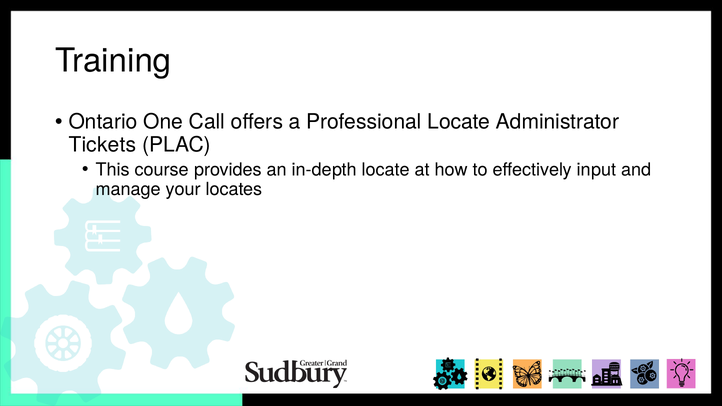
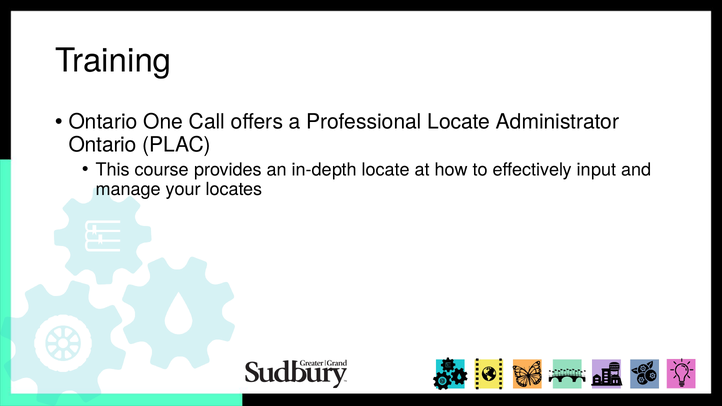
Tickets at (102, 145): Tickets -> Ontario
